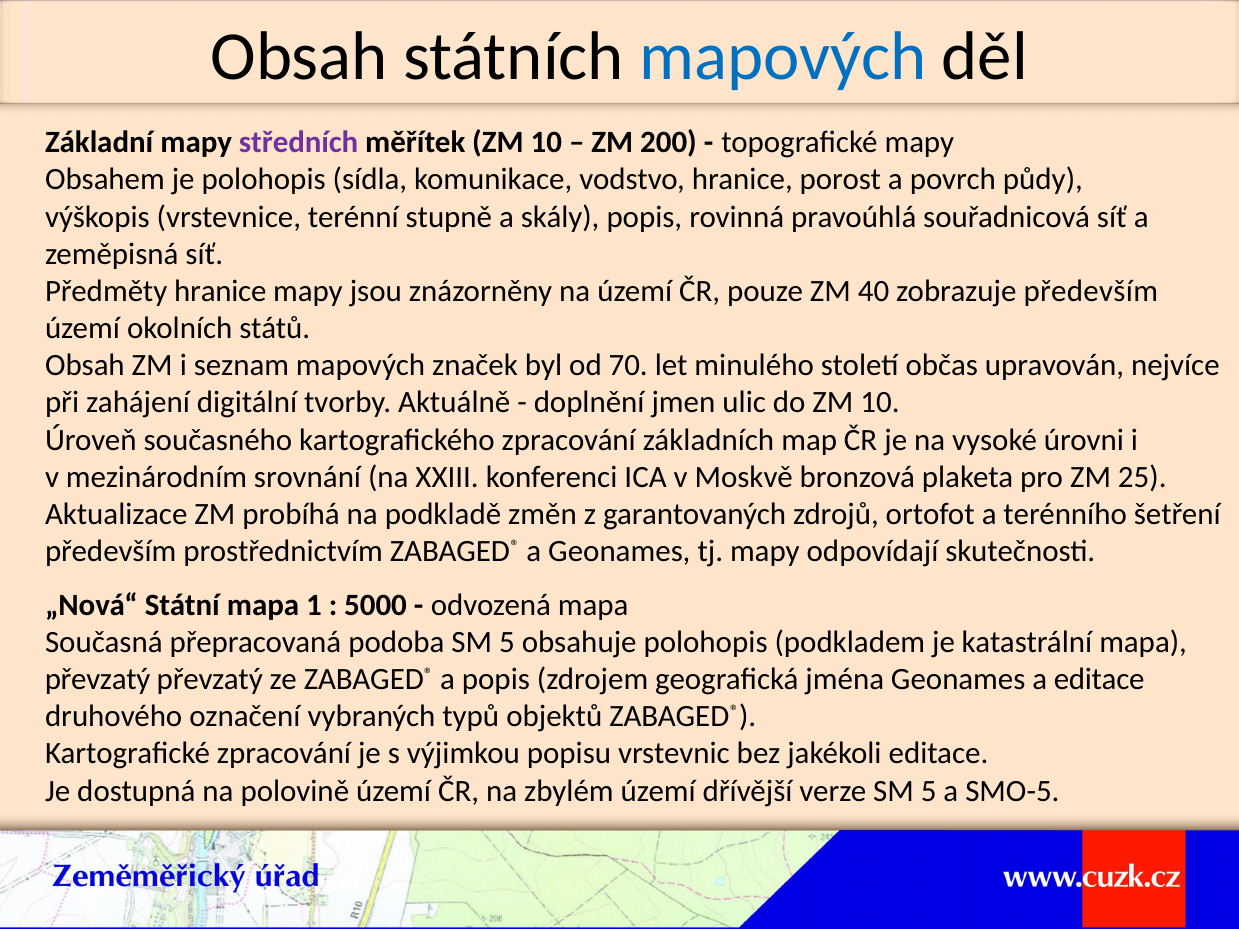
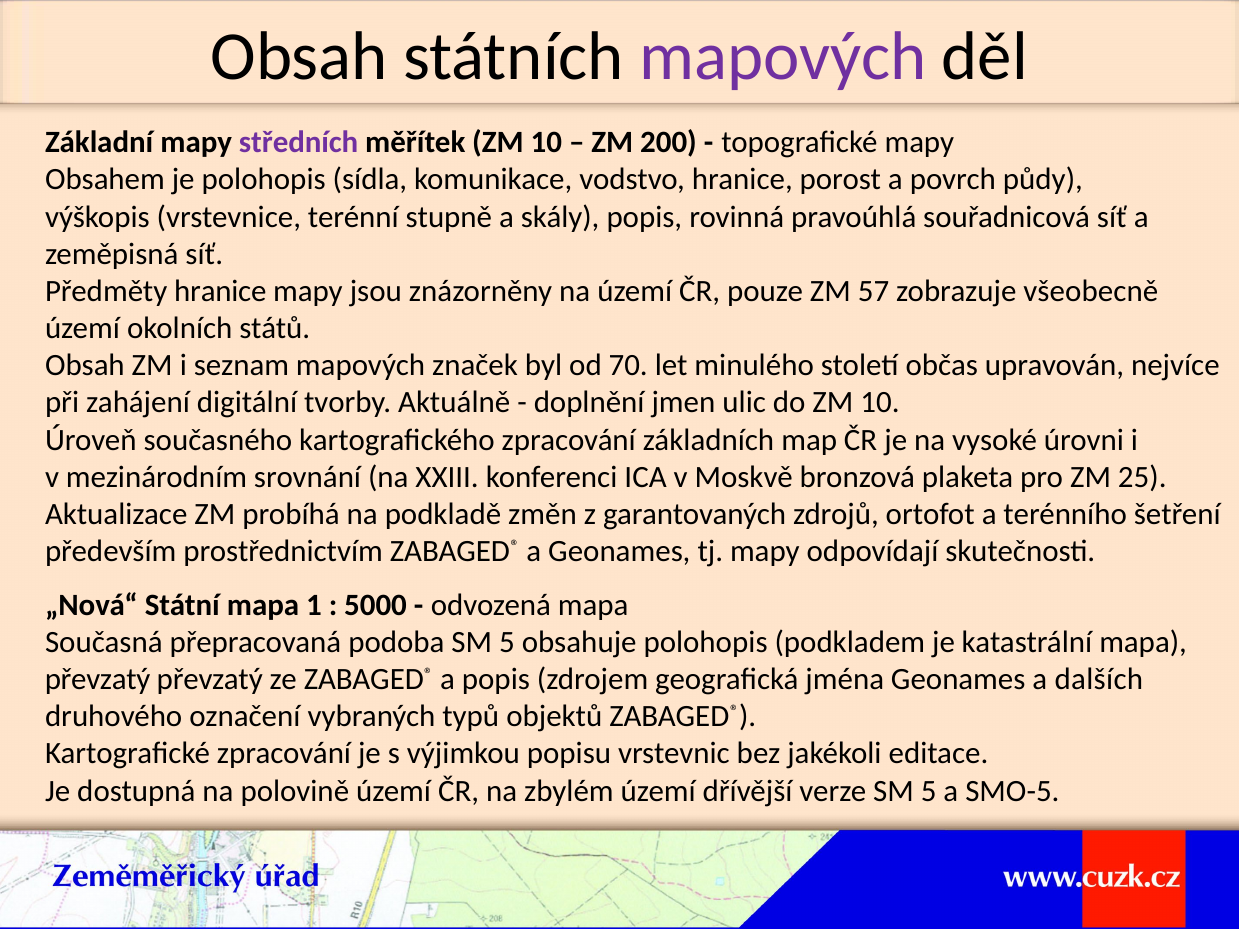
mapových at (783, 57) colour: blue -> purple
40: 40 -> 57
zobrazuje především: především -> všeobecně
a editace: editace -> dalších
